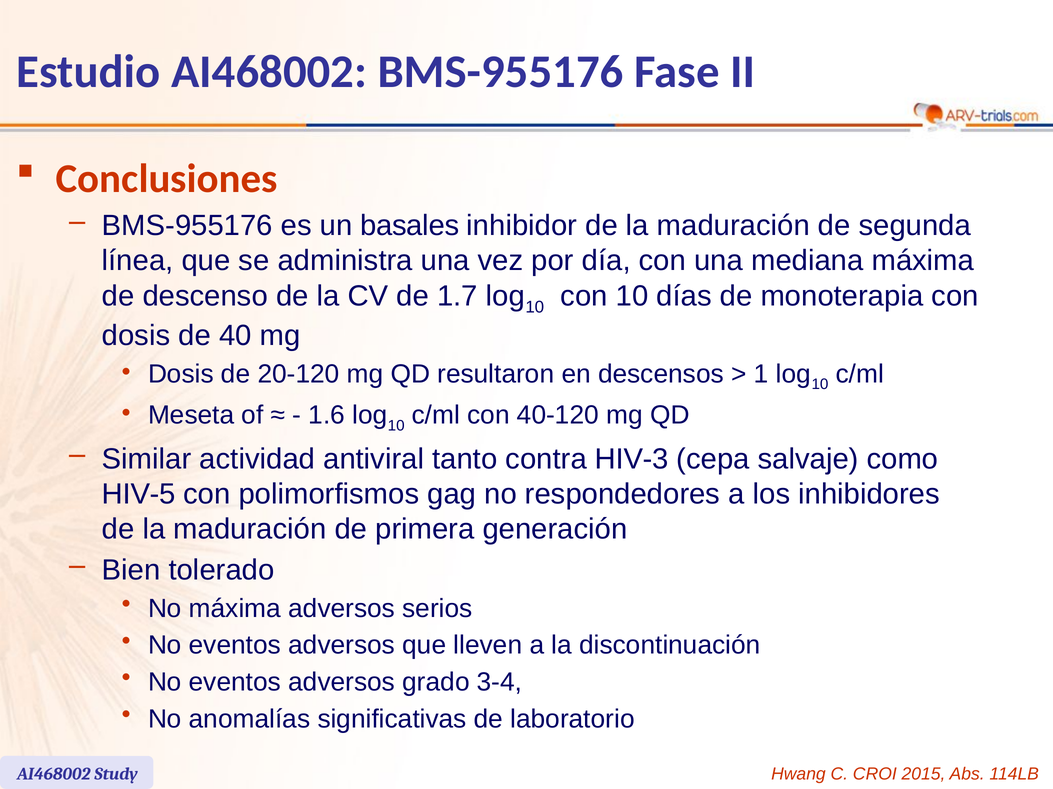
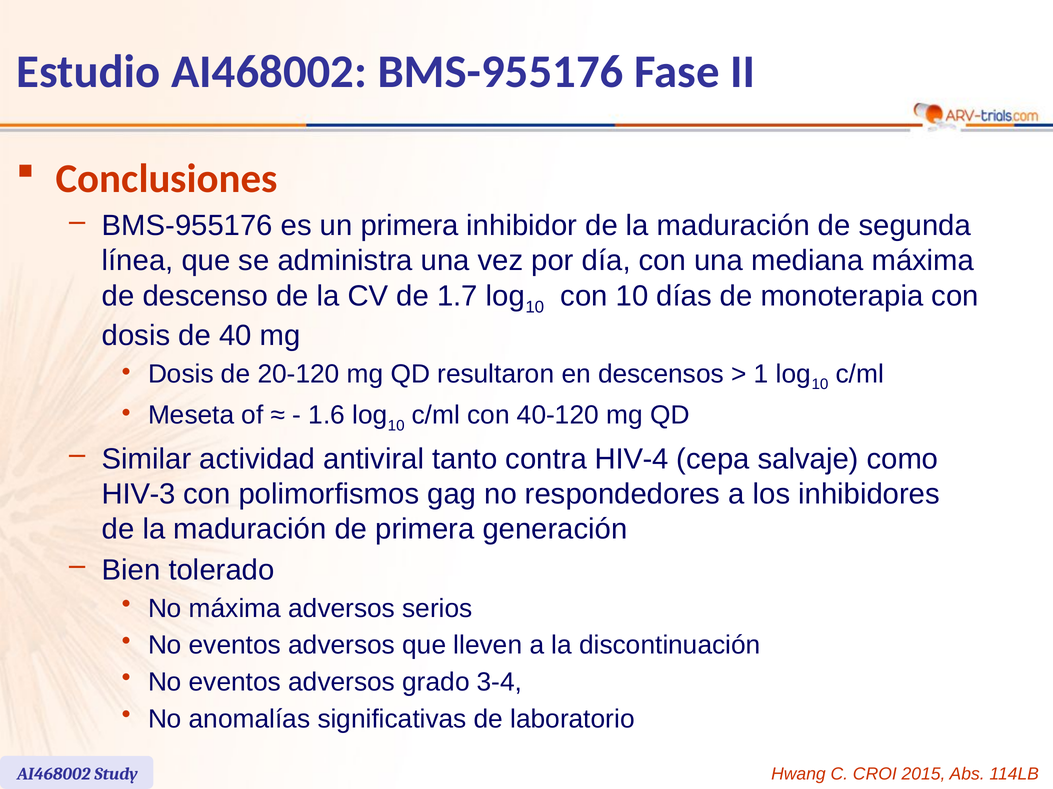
un basales: basales -> primera
HIV-3: HIV-3 -> HIV-4
HIV-5: HIV-5 -> HIV-3
